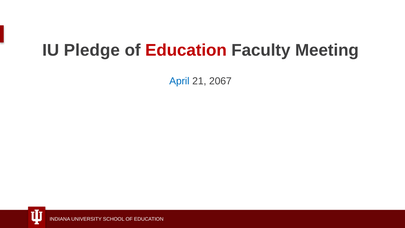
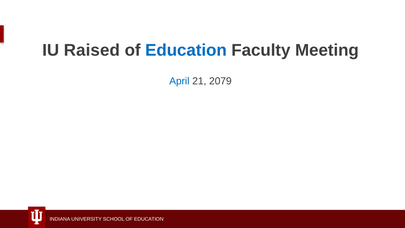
Pledge: Pledge -> Raised
Education at (186, 50) colour: red -> blue
2067: 2067 -> 2079
